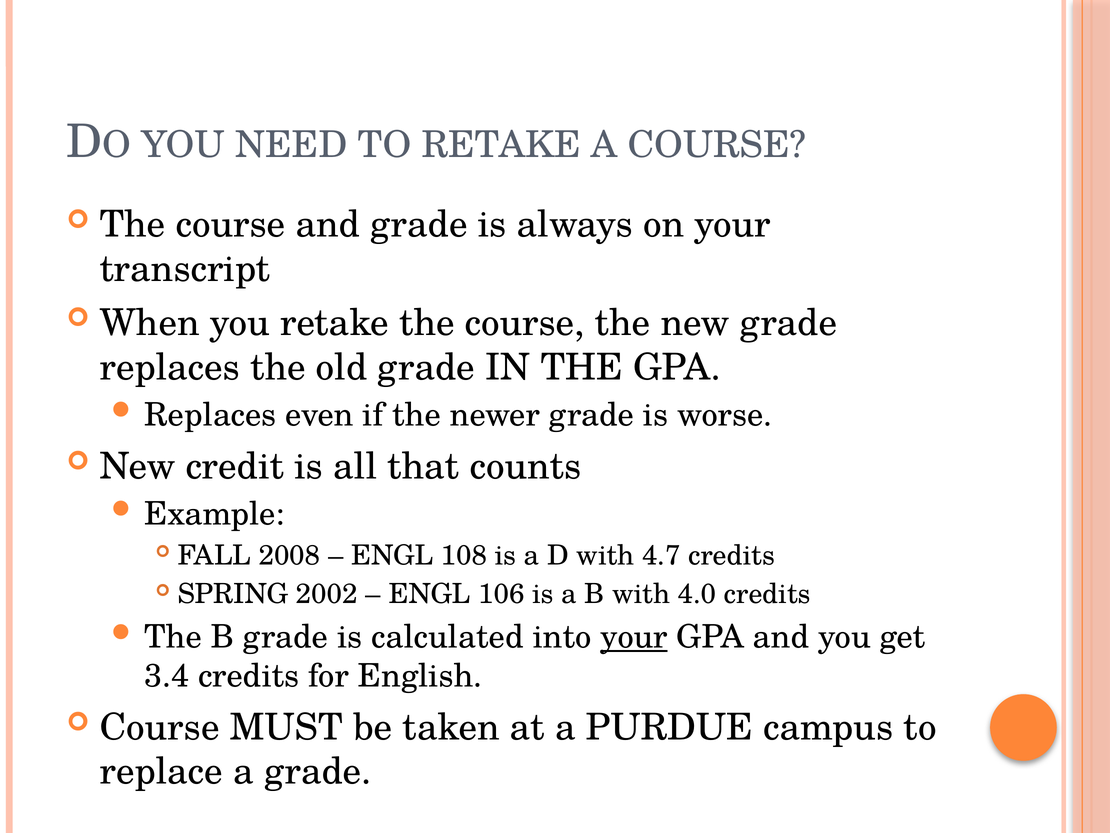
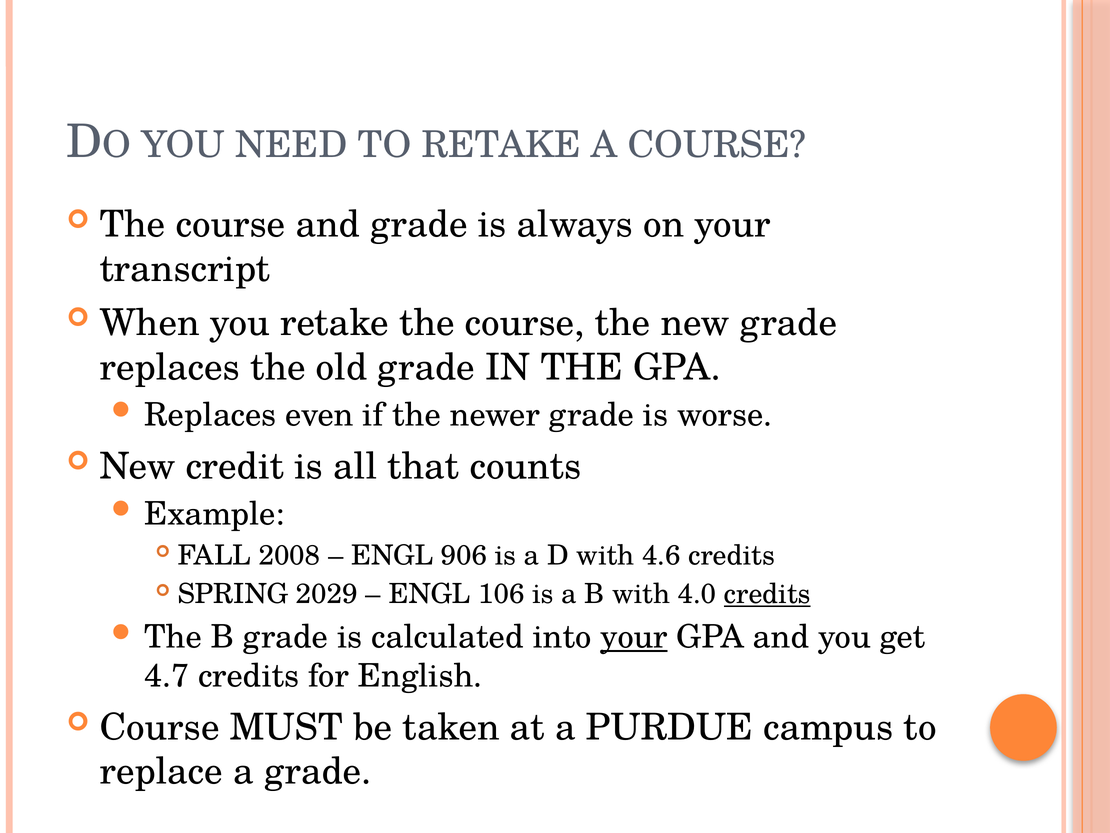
108: 108 -> 906
4.7: 4.7 -> 4.6
2002: 2002 -> 2029
credits at (767, 594) underline: none -> present
3.4: 3.4 -> 4.7
